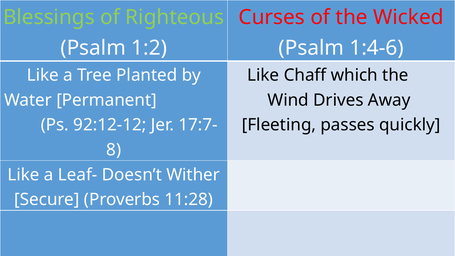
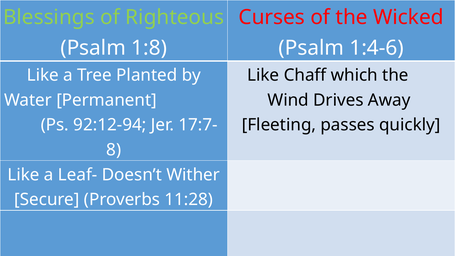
1:2: 1:2 -> 1:8
92:12-12: 92:12-12 -> 92:12-94
